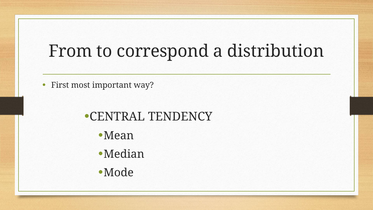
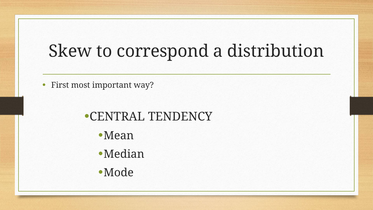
From: From -> Skew
